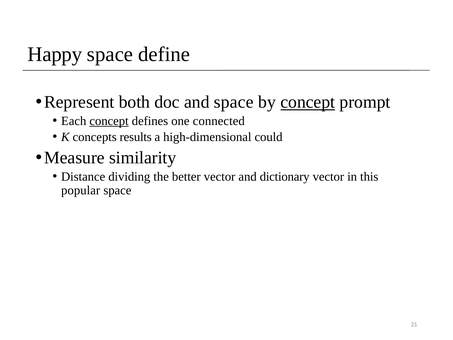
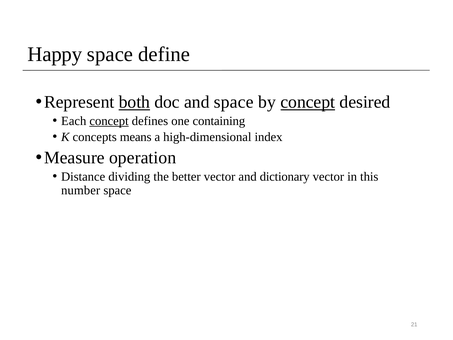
both underline: none -> present
prompt: prompt -> desired
connected: connected -> containing
results: results -> means
could: could -> index
similarity: similarity -> operation
popular: popular -> number
